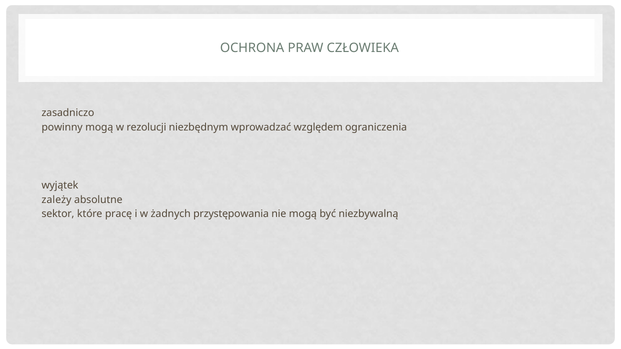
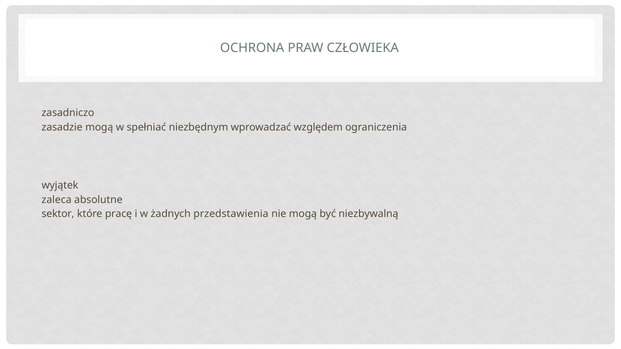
powinny: powinny -> zasadzie
rezolucji: rezolucji -> spełniać
zależy: zależy -> zaleca
przystępowania: przystępowania -> przedstawienia
